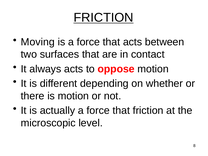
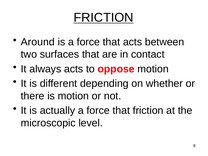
Moving: Moving -> Around
